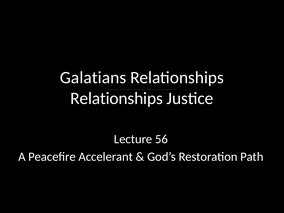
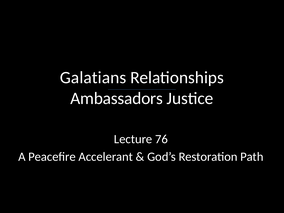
Relationships at (117, 98): Relationships -> Ambassadors
56: 56 -> 76
